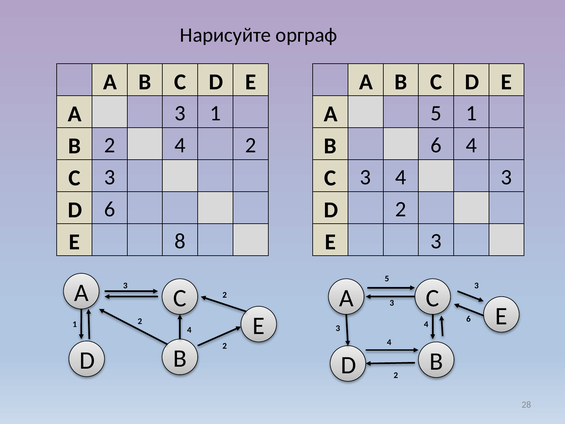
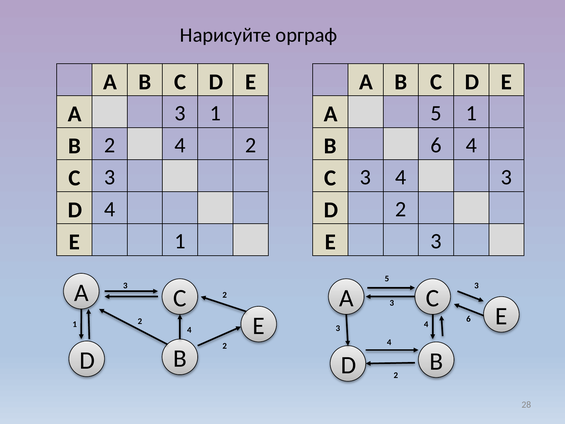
D 6: 6 -> 4
8 at (180, 241): 8 -> 1
